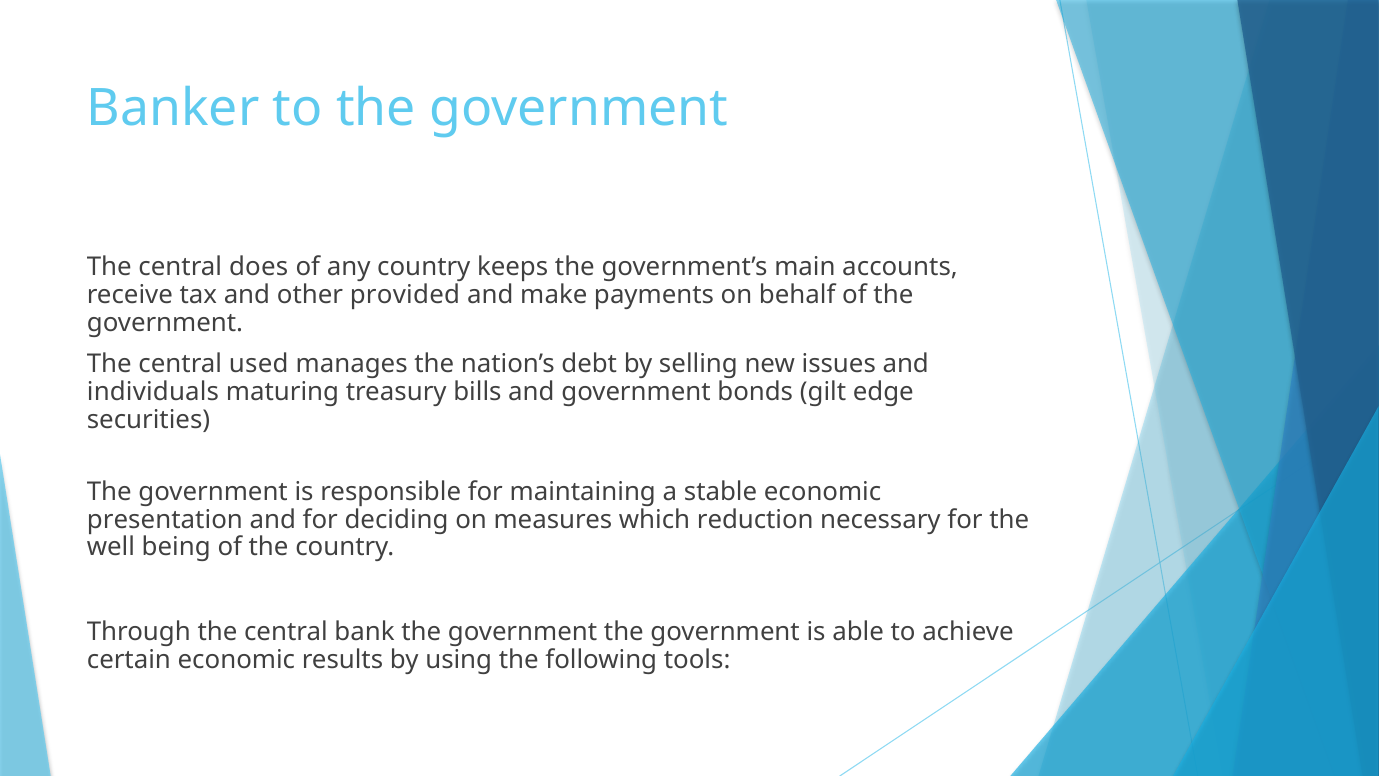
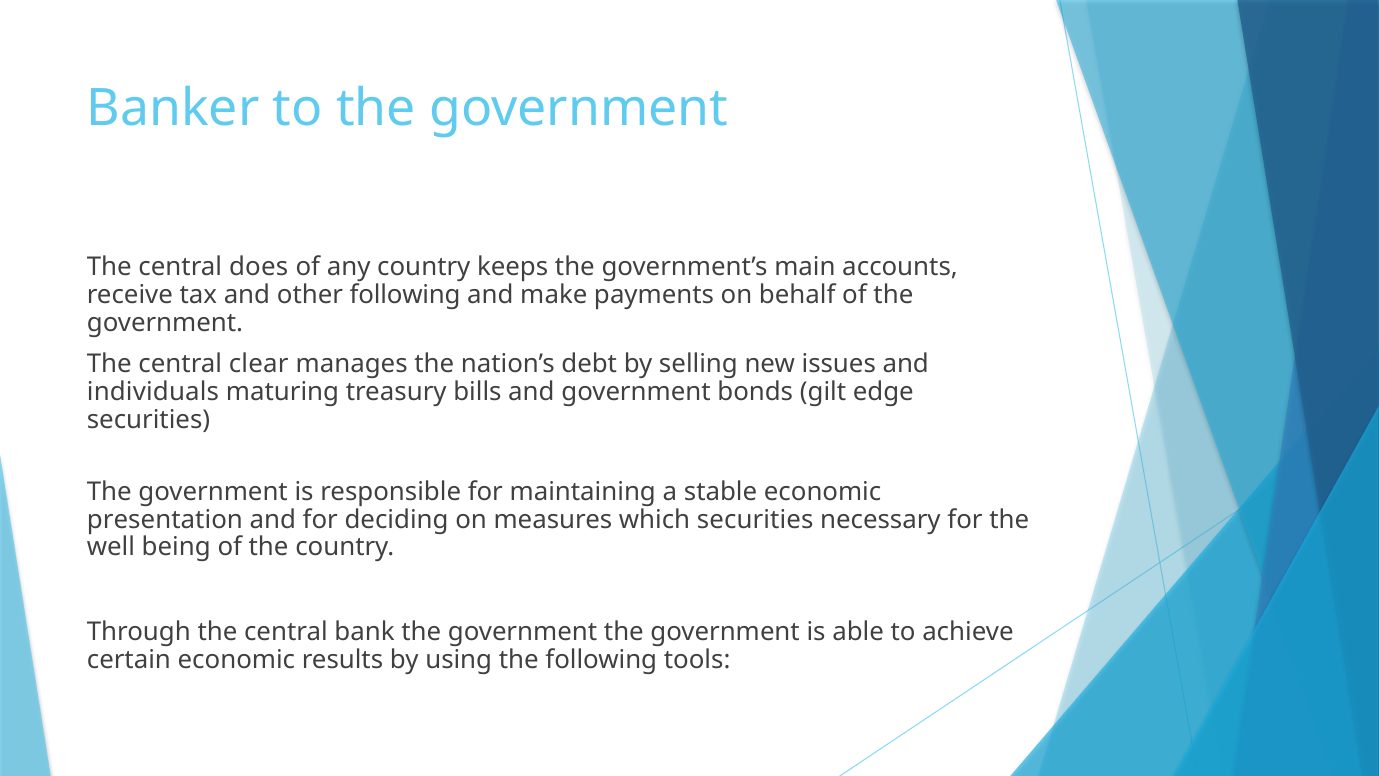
other provided: provided -> following
used: used -> clear
which reduction: reduction -> securities
